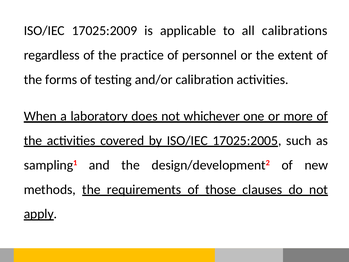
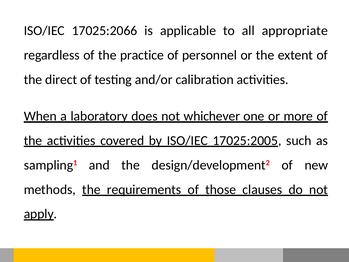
17025:2009: 17025:2009 -> 17025:2066
calibrations: calibrations -> appropriate
forms: forms -> direct
